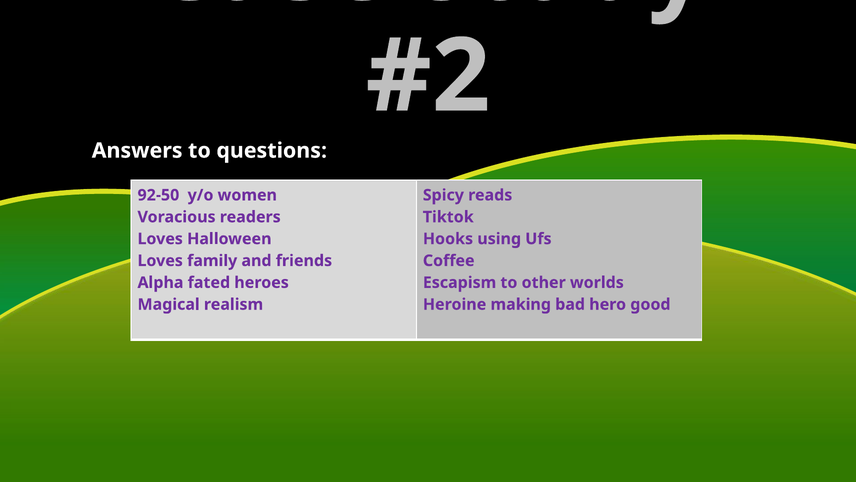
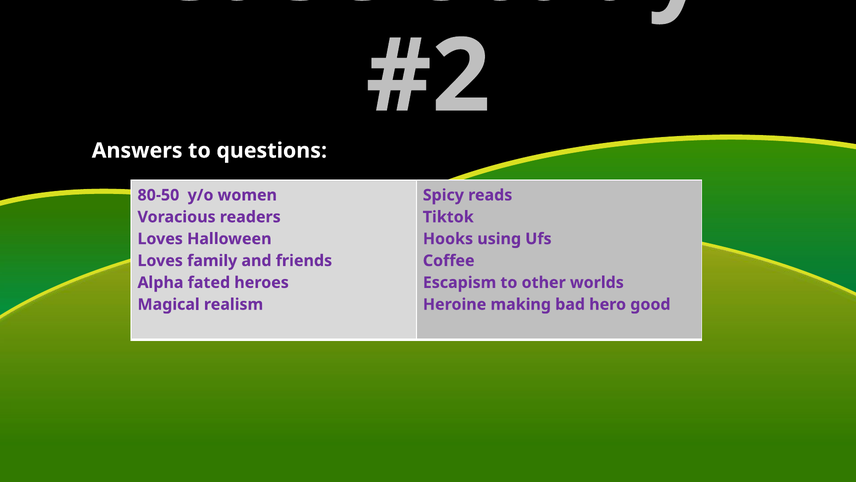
92-50: 92-50 -> 80-50
